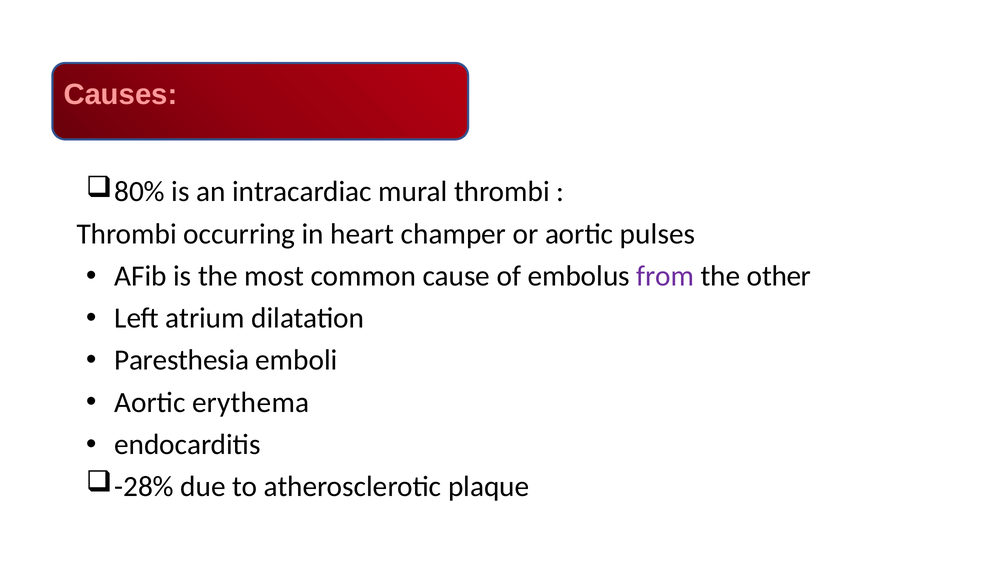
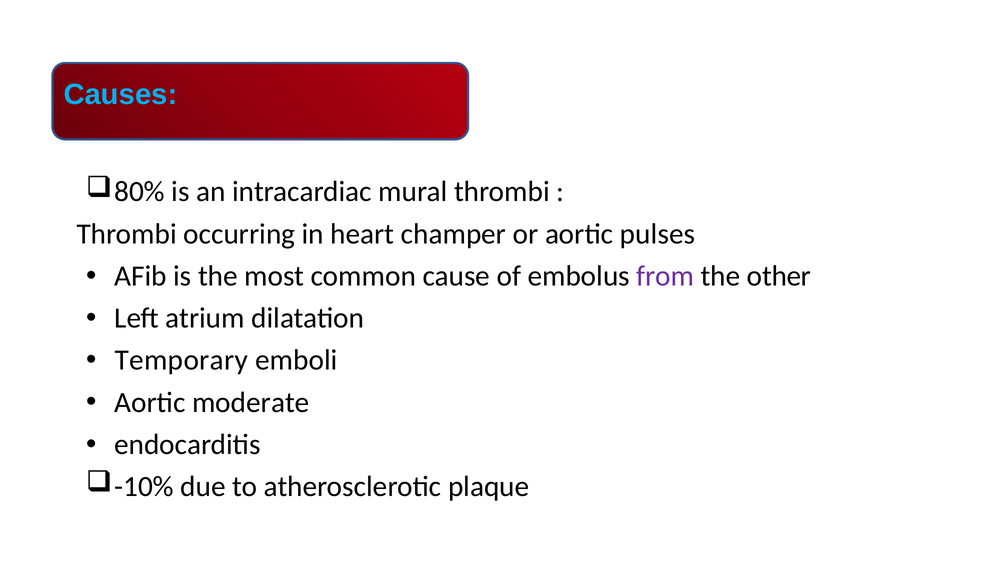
Causes colour: pink -> light blue
Paresthesia: Paresthesia -> Temporary
erythema: erythema -> moderate
-28%: -28% -> -10%
